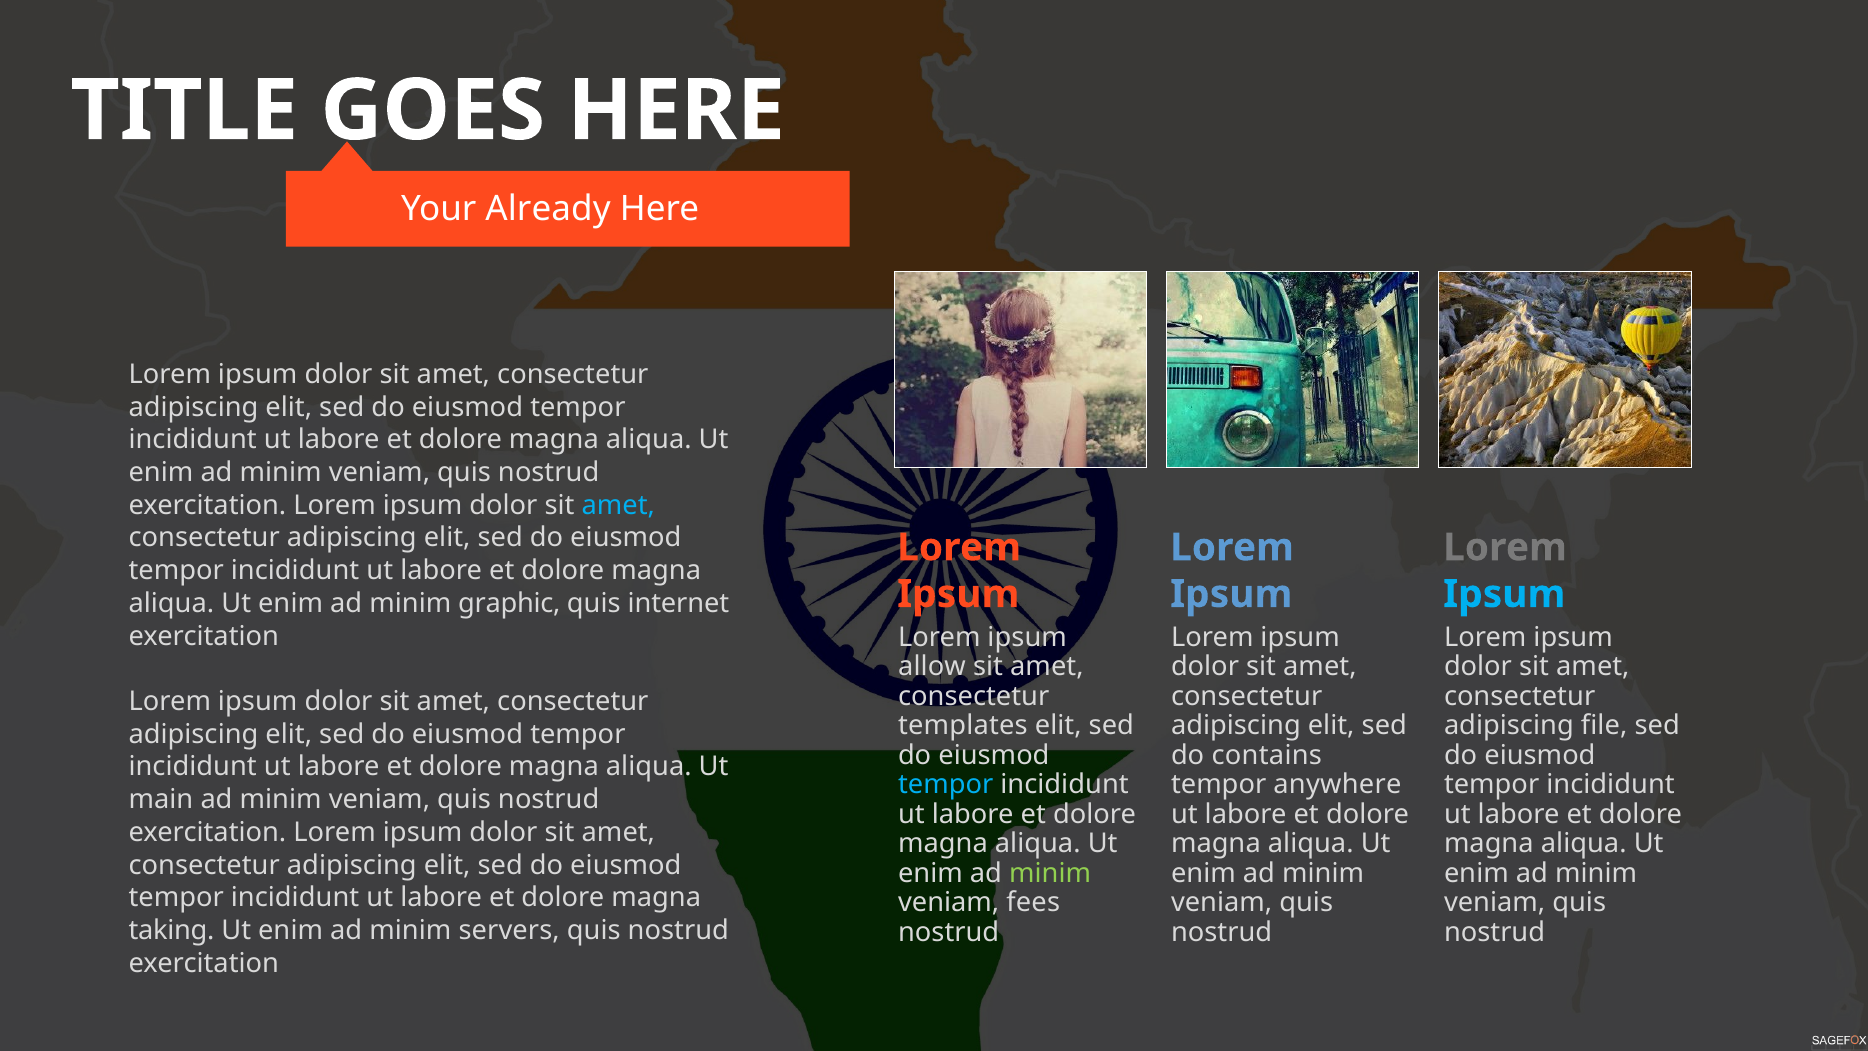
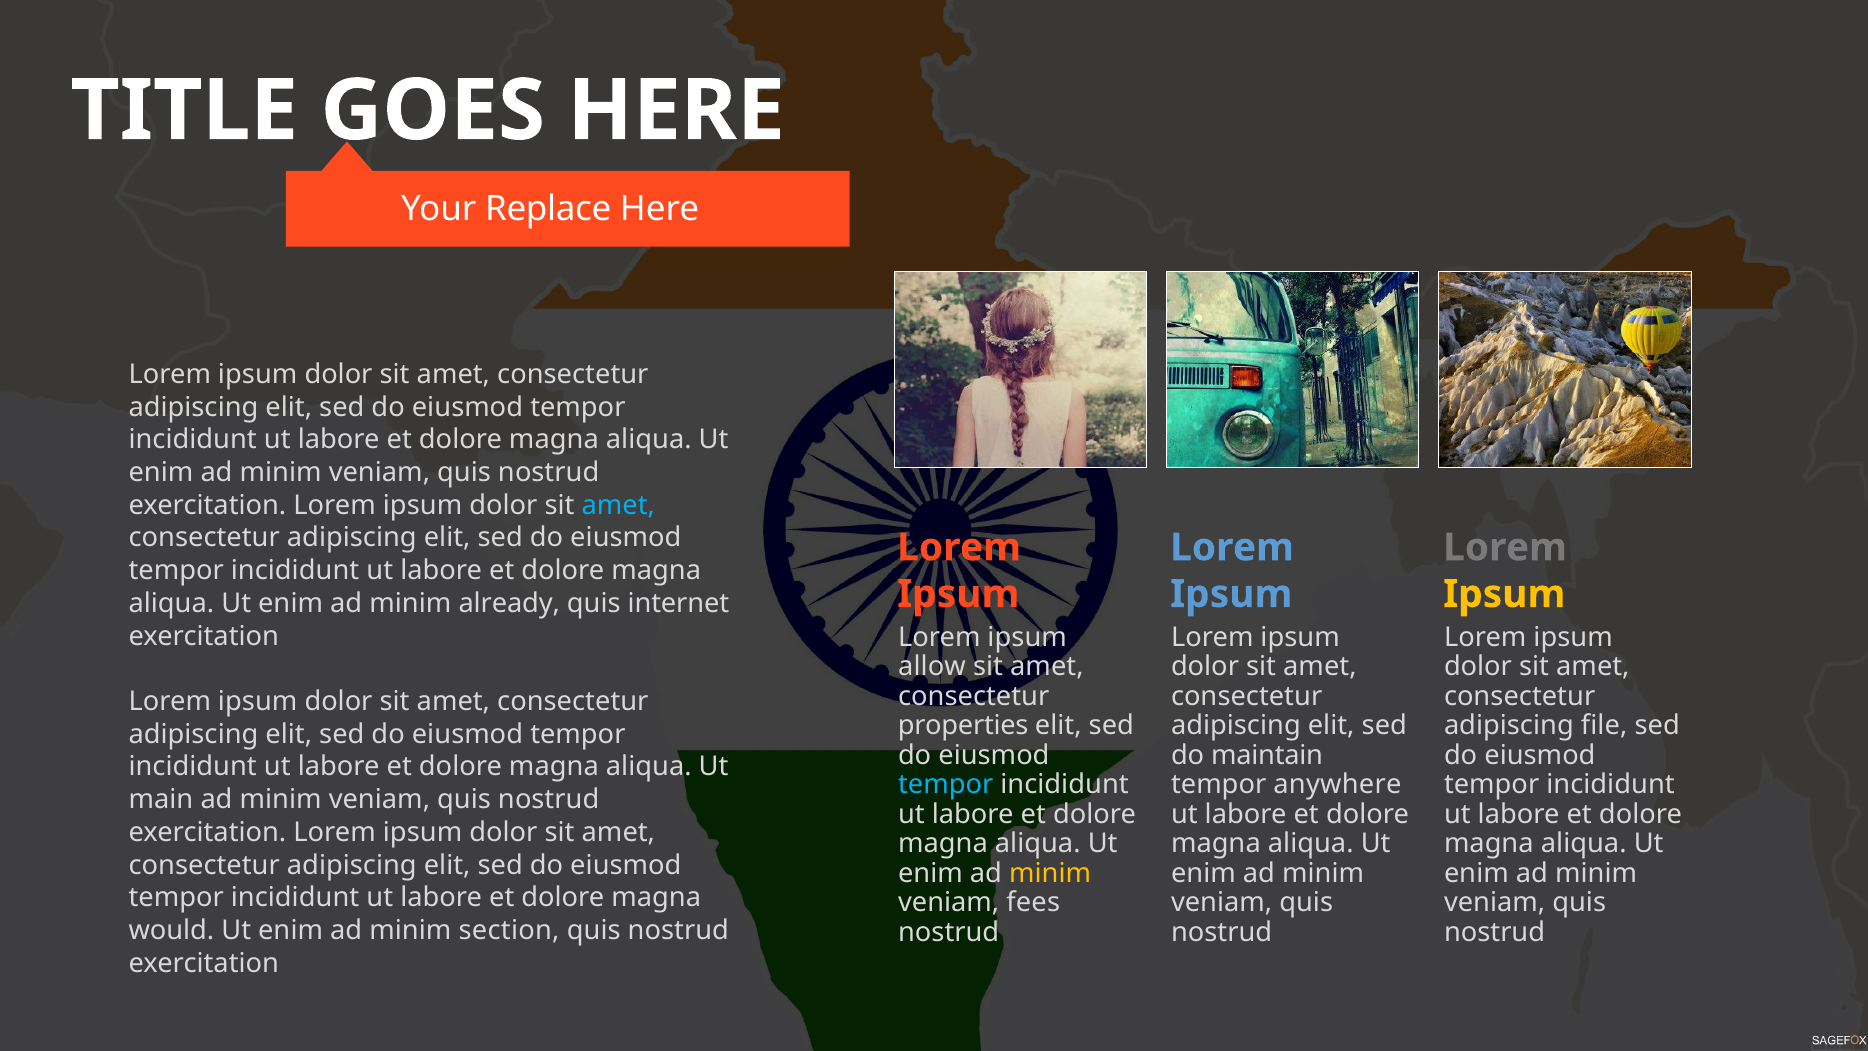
Already: Already -> Replace
Ipsum at (1504, 594) colour: light blue -> yellow
graphic: graphic -> already
templates: templates -> properties
contains: contains -> maintain
minim at (1050, 873) colour: light green -> yellow
taking: taking -> would
servers: servers -> section
